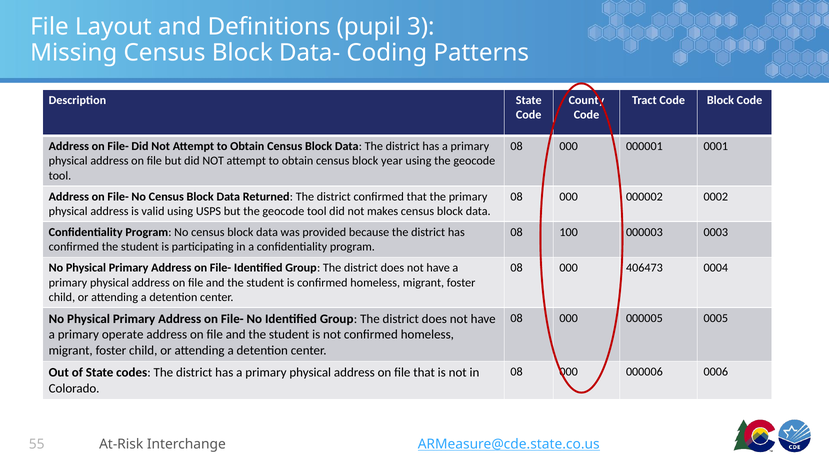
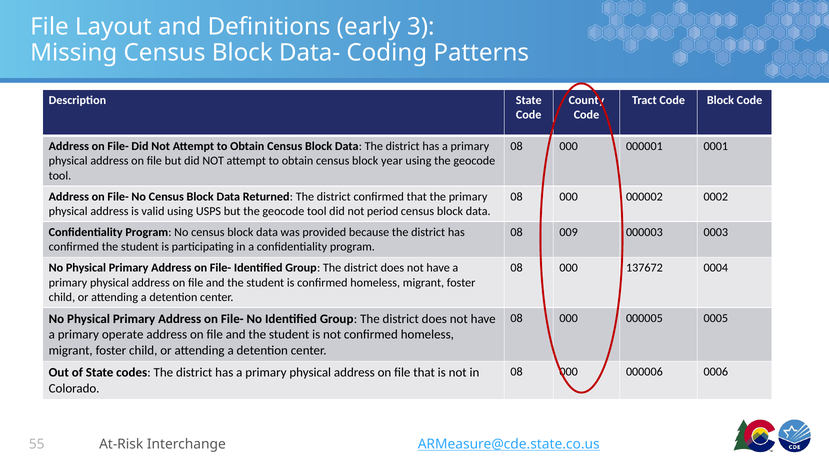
pupil: pupil -> early
makes: makes -> period
100: 100 -> 009
406473: 406473 -> 137672
